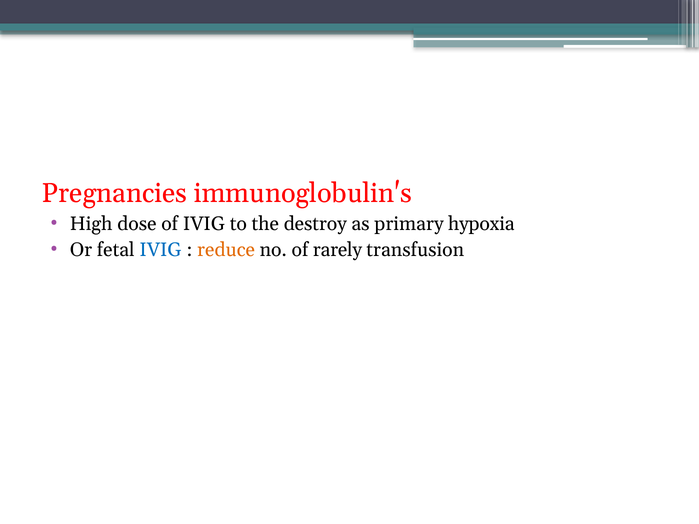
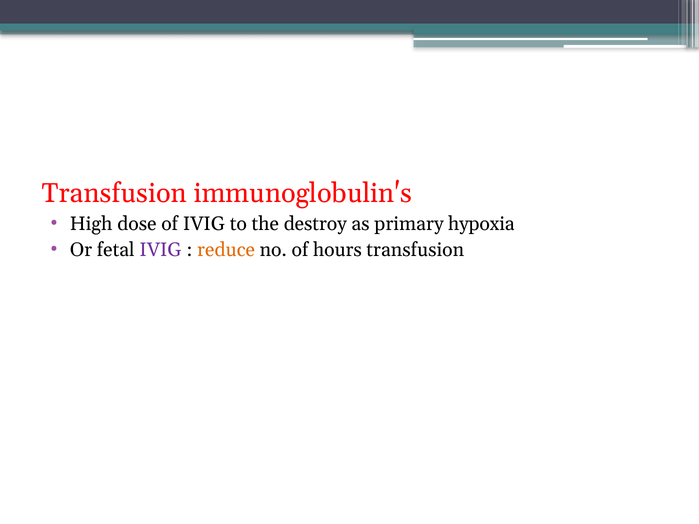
Pregnancies at (114, 194): Pregnancies -> Transfusion
IVIG at (160, 250) colour: blue -> purple
rarely: rarely -> hours
